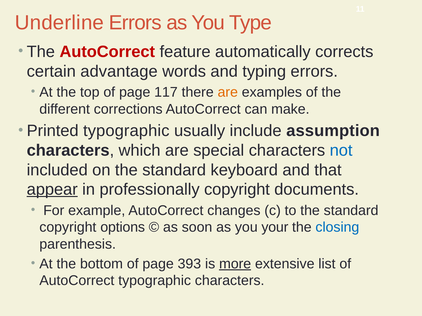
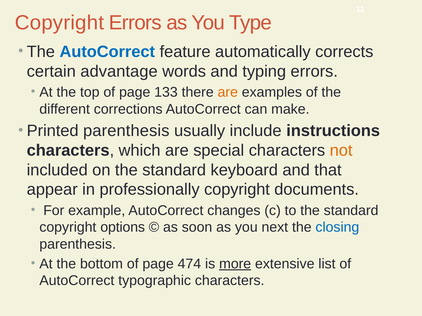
Underline at (59, 23): Underline -> Copyright
AutoCorrect at (107, 52) colour: red -> blue
117: 117 -> 133
Printed typographic: typographic -> parenthesis
assumption: assumption -> instructions
not colour: blue -> orange
appear underline: present -> none
your: your -> next
393: 393 -> 474
